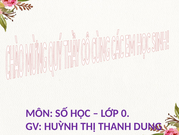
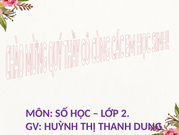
0: 0 -> 2
